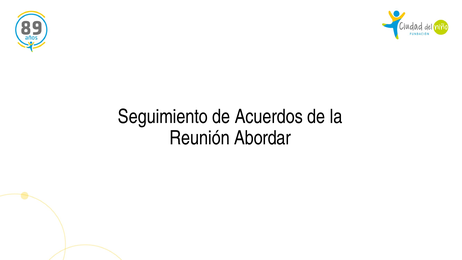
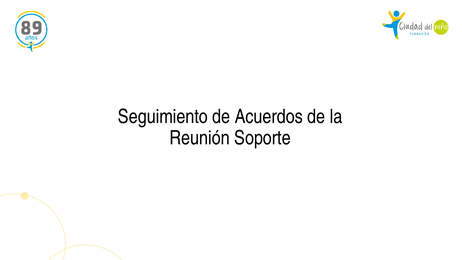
Abordar: Abordar -> Soporte
